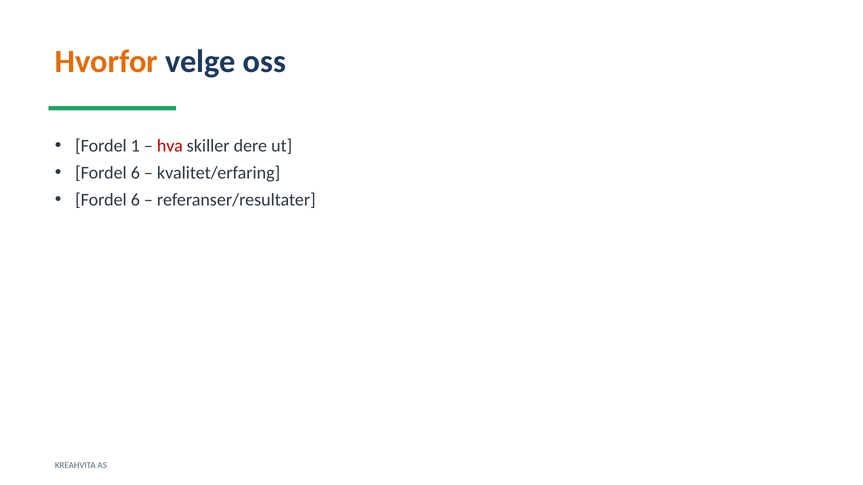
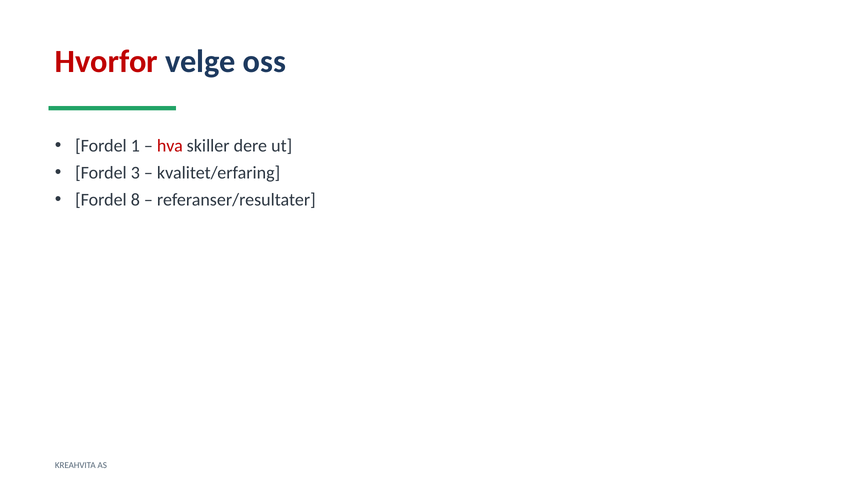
Hvorfor colour: orange -> red
6 at (135, 173): 6 -> 3
6 at (135, 200): 6 -> 8
